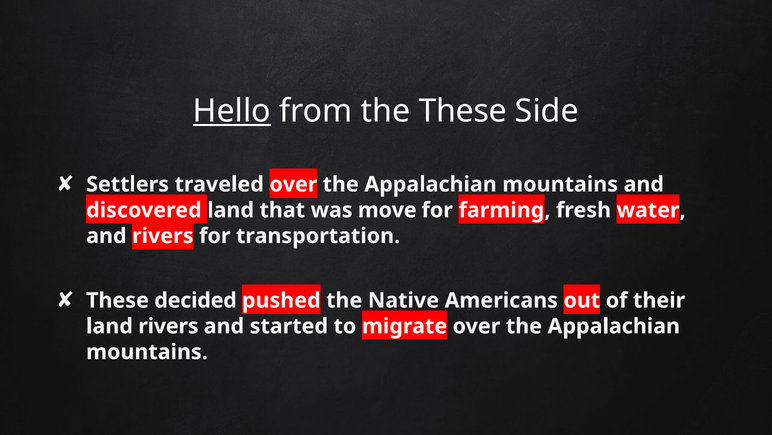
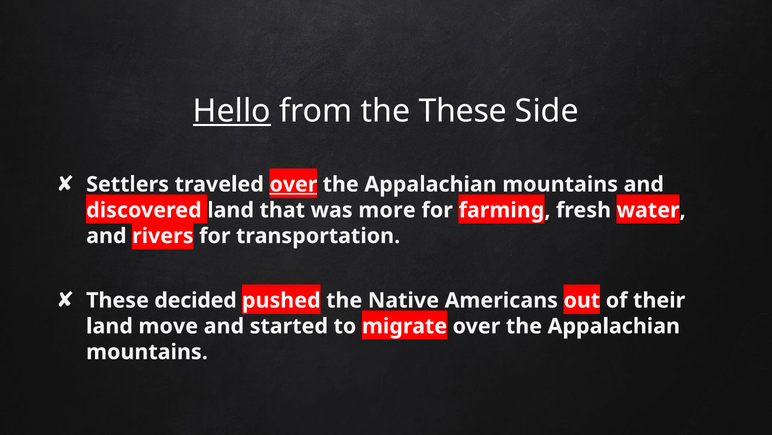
over at (293, 184) underline: none -> present
move: move -> more
land rivers: rivers -> move
